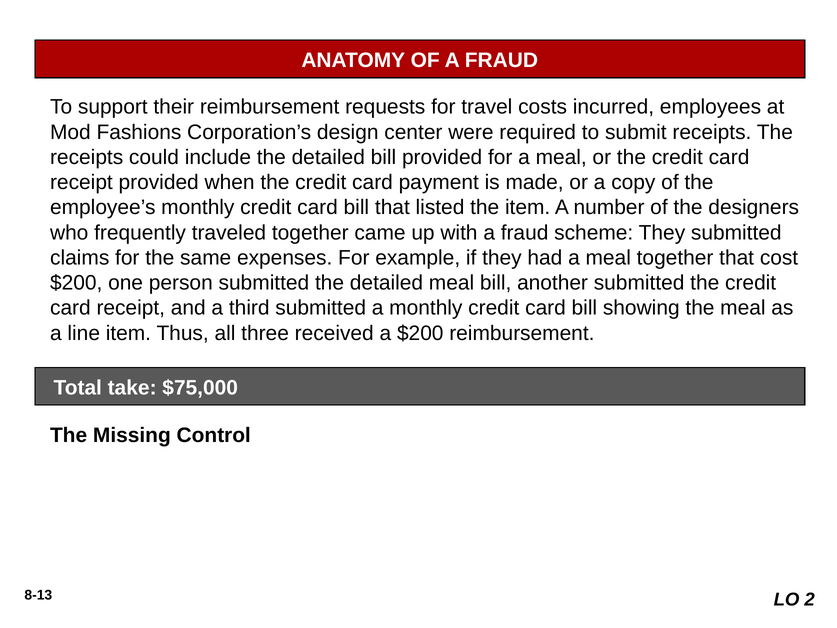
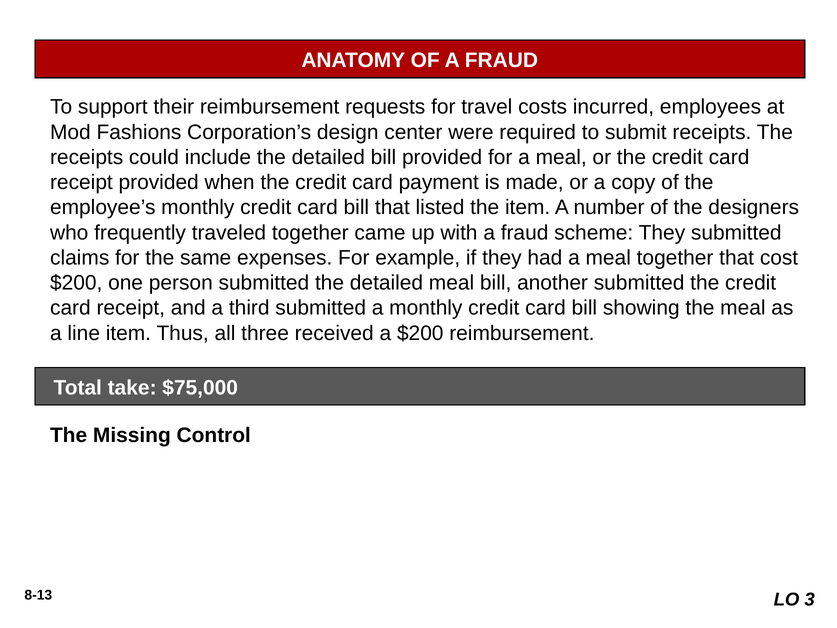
2: 2 -> 3
